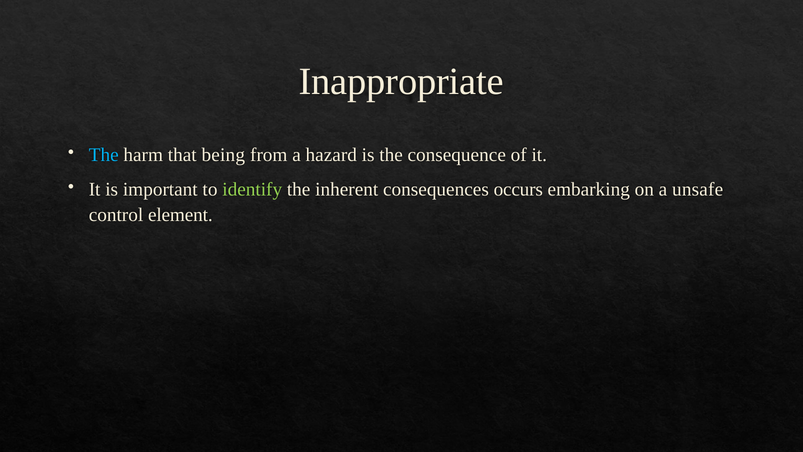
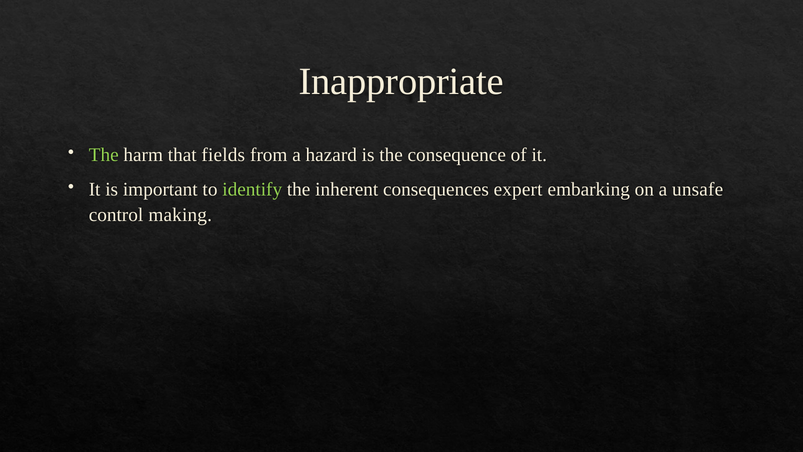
The at (104, 155) colour: light blue -> light green
being: being -> fields
occurs: occurs -> expert
element: element -> making
